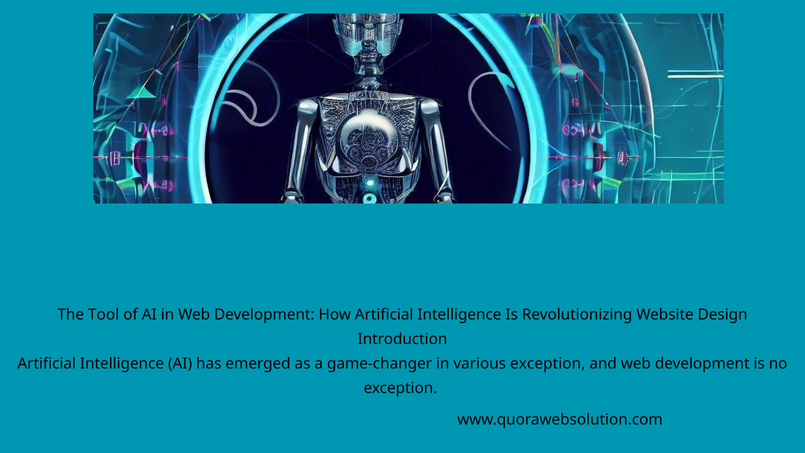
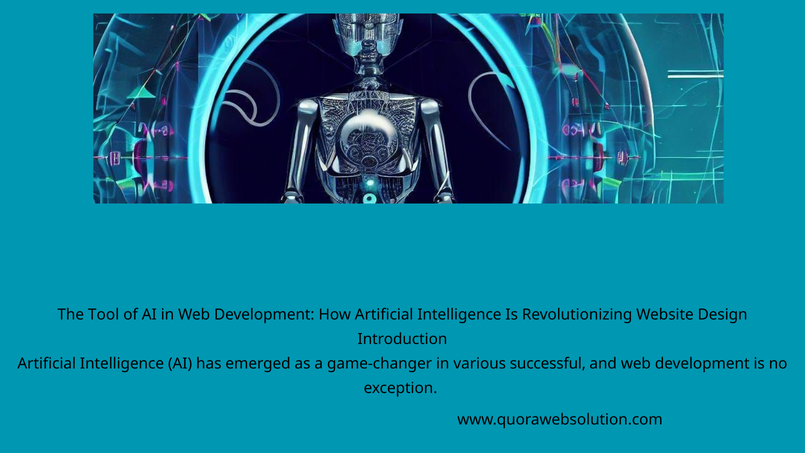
various exception: exception -> successful
